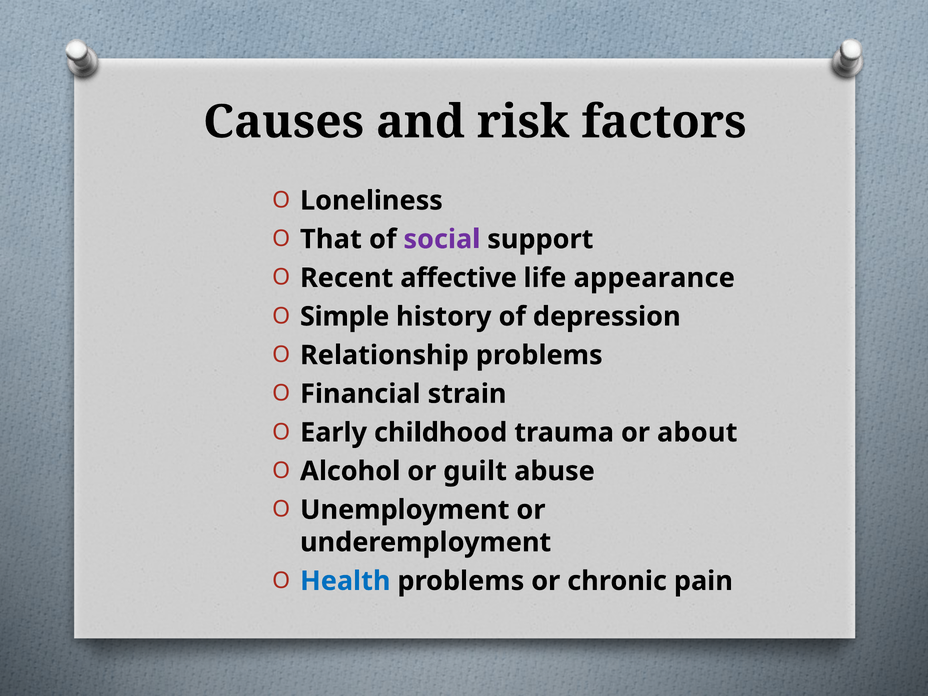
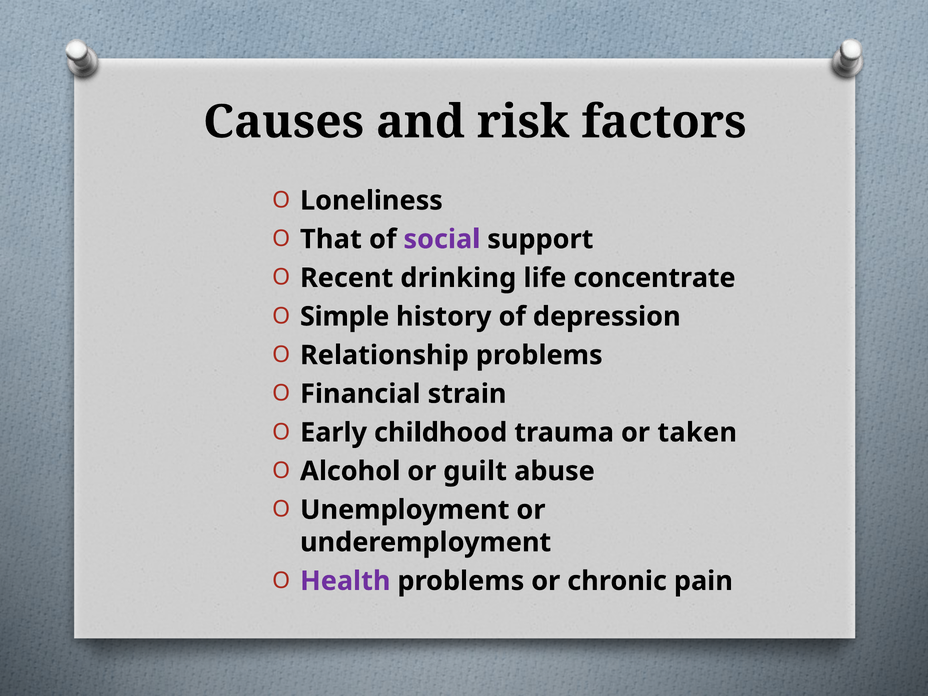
affective: affective -> drinking
appearance: appearance -> concentrate
about: about -> taken
Health colour: blue -> purple
